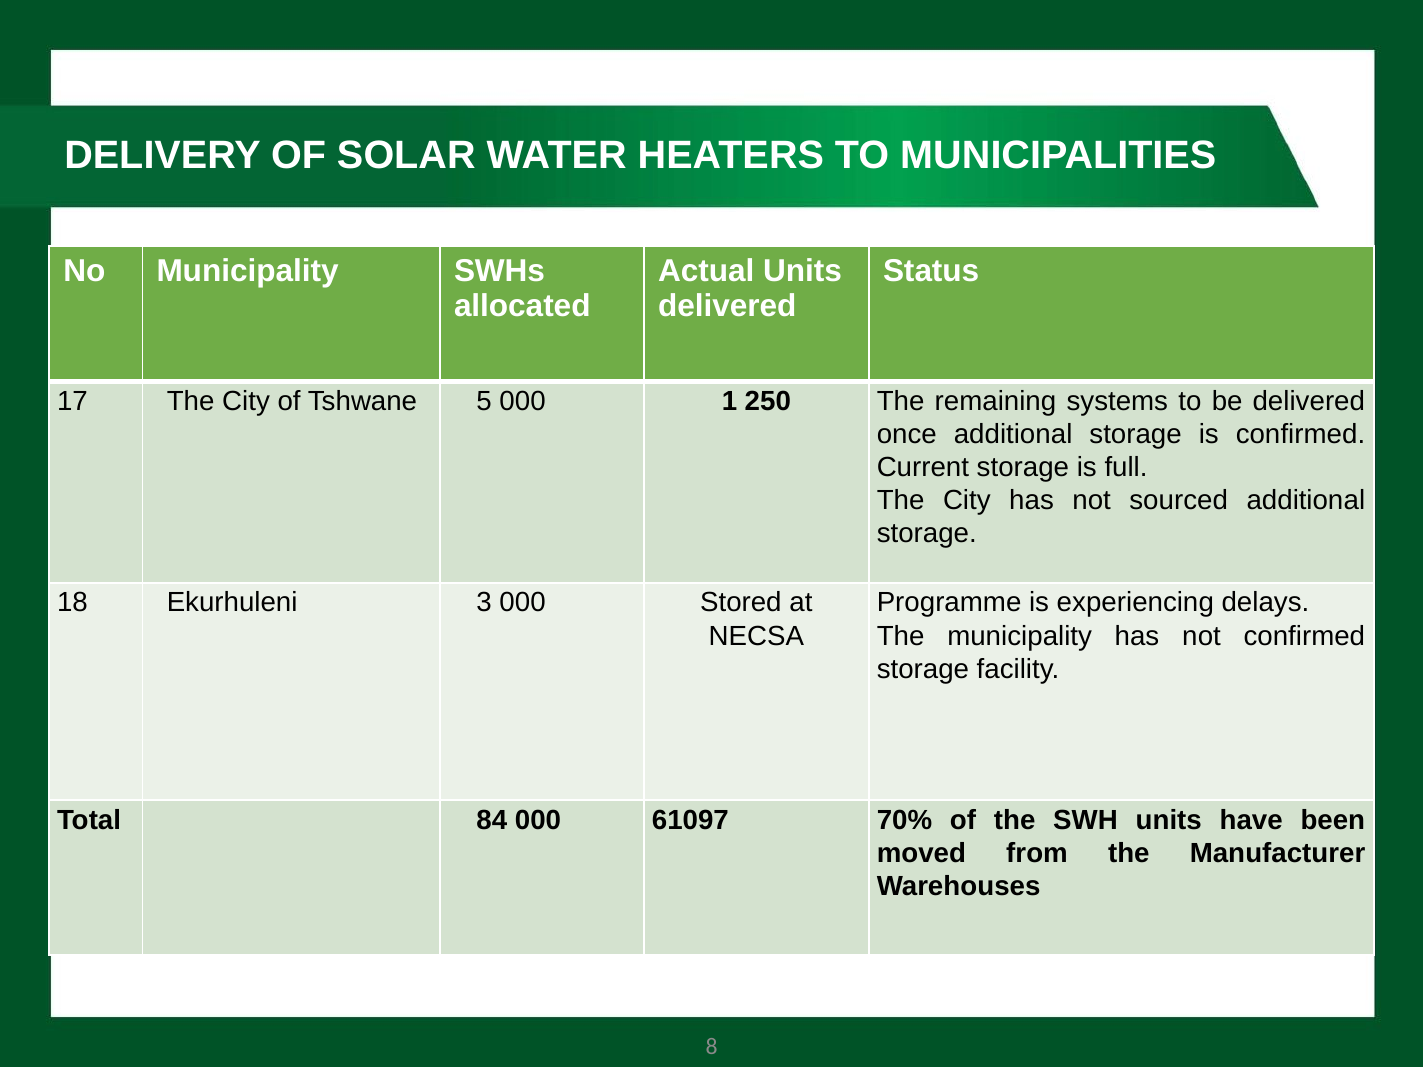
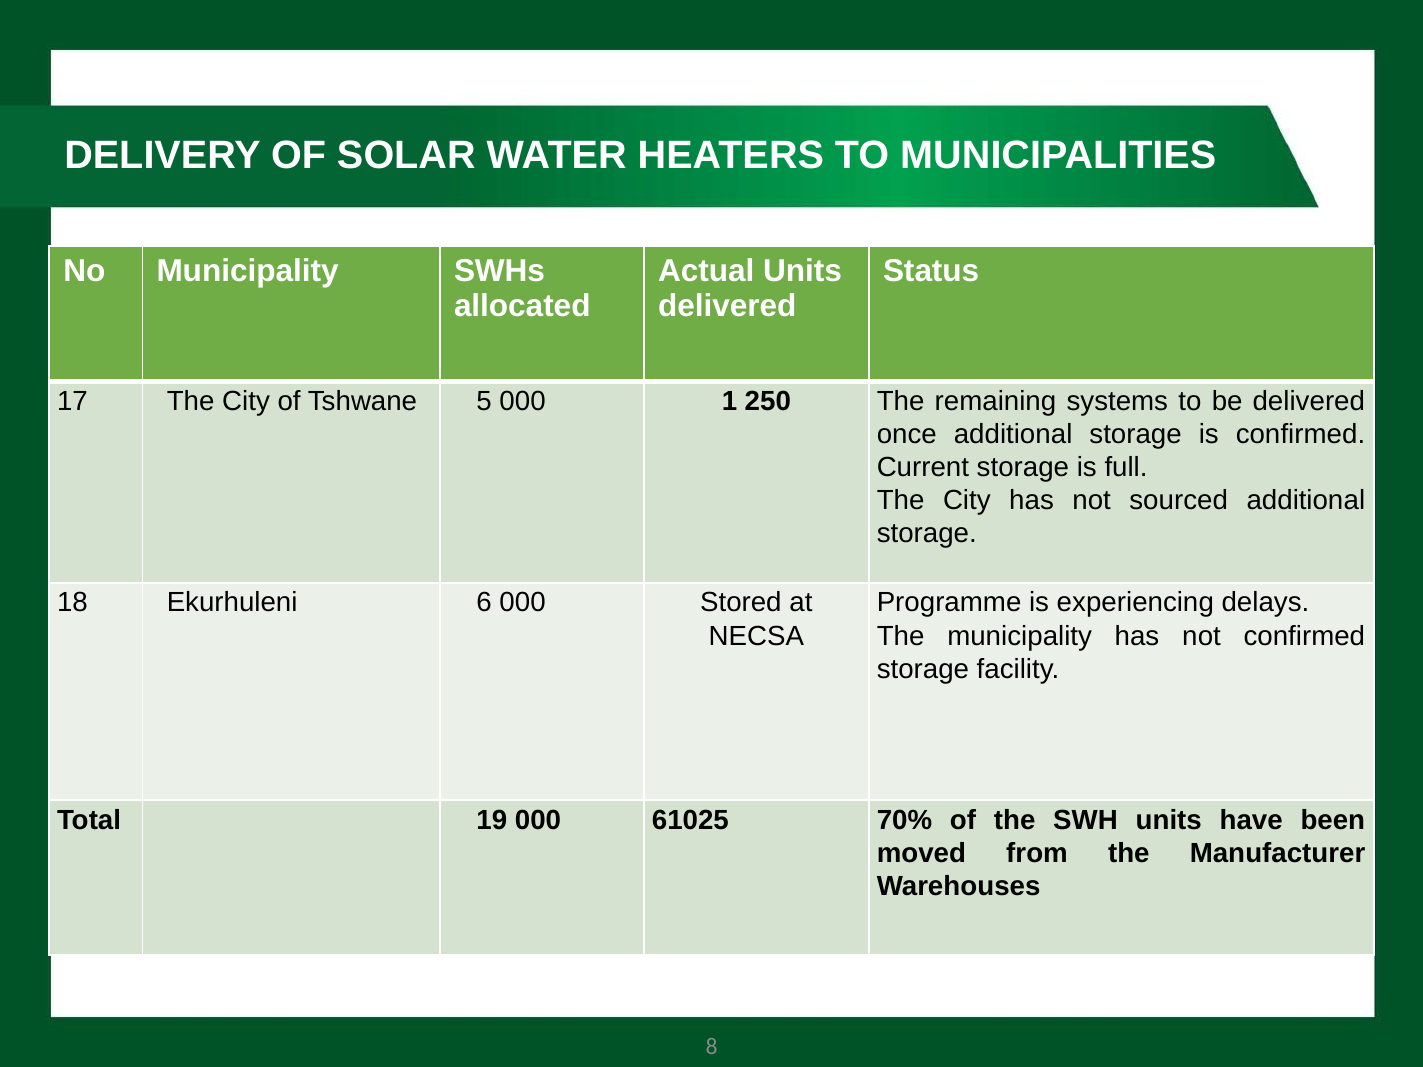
3: 3 -> 6
84: 84 -> 19
61097: 61097 -> 61025
